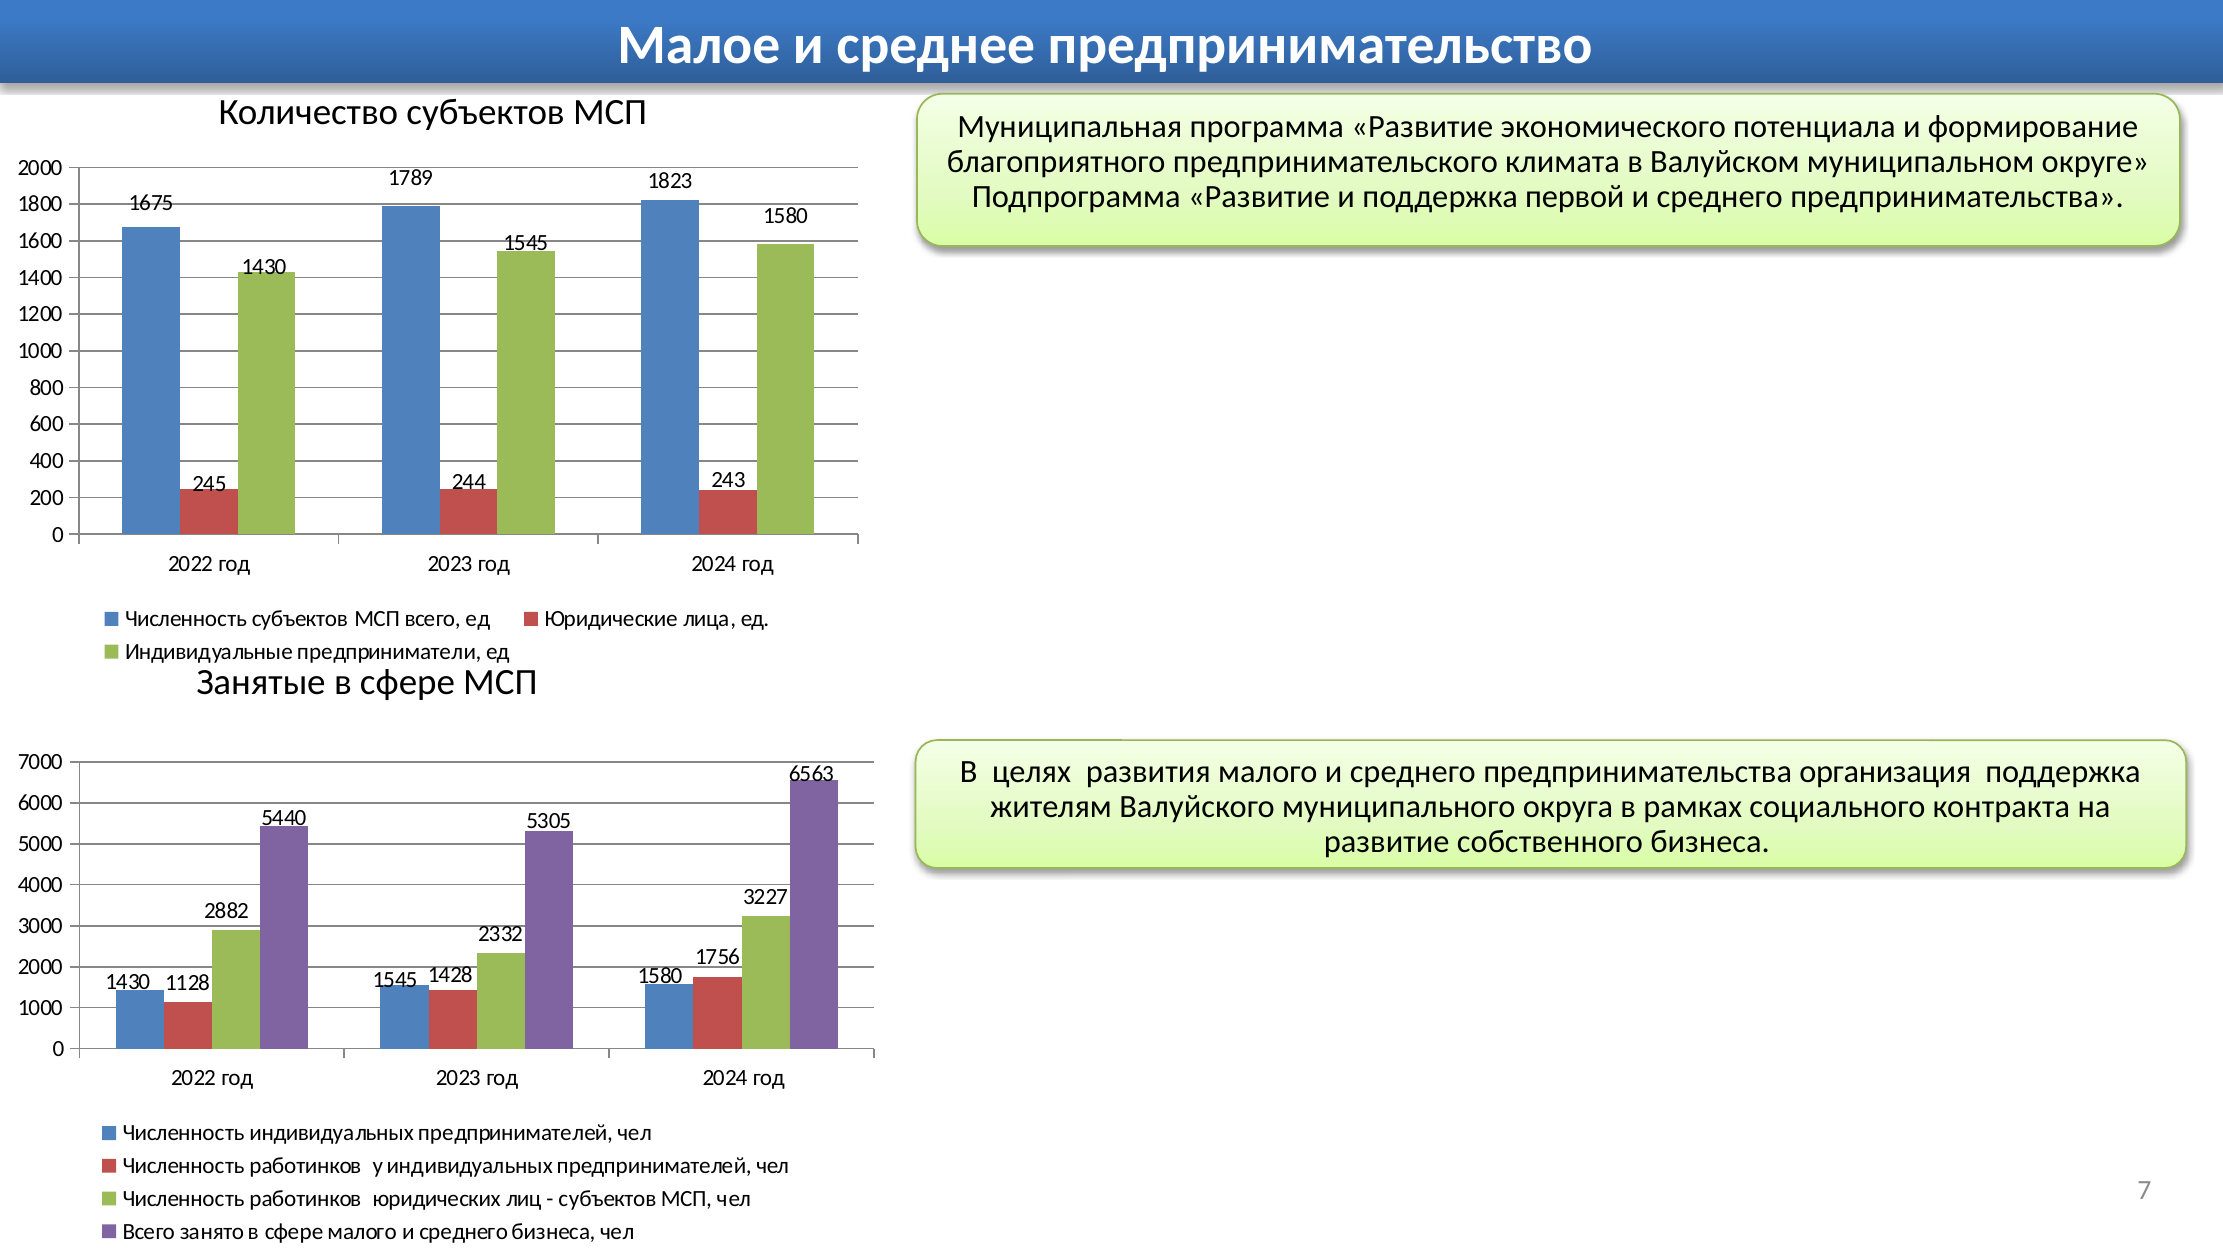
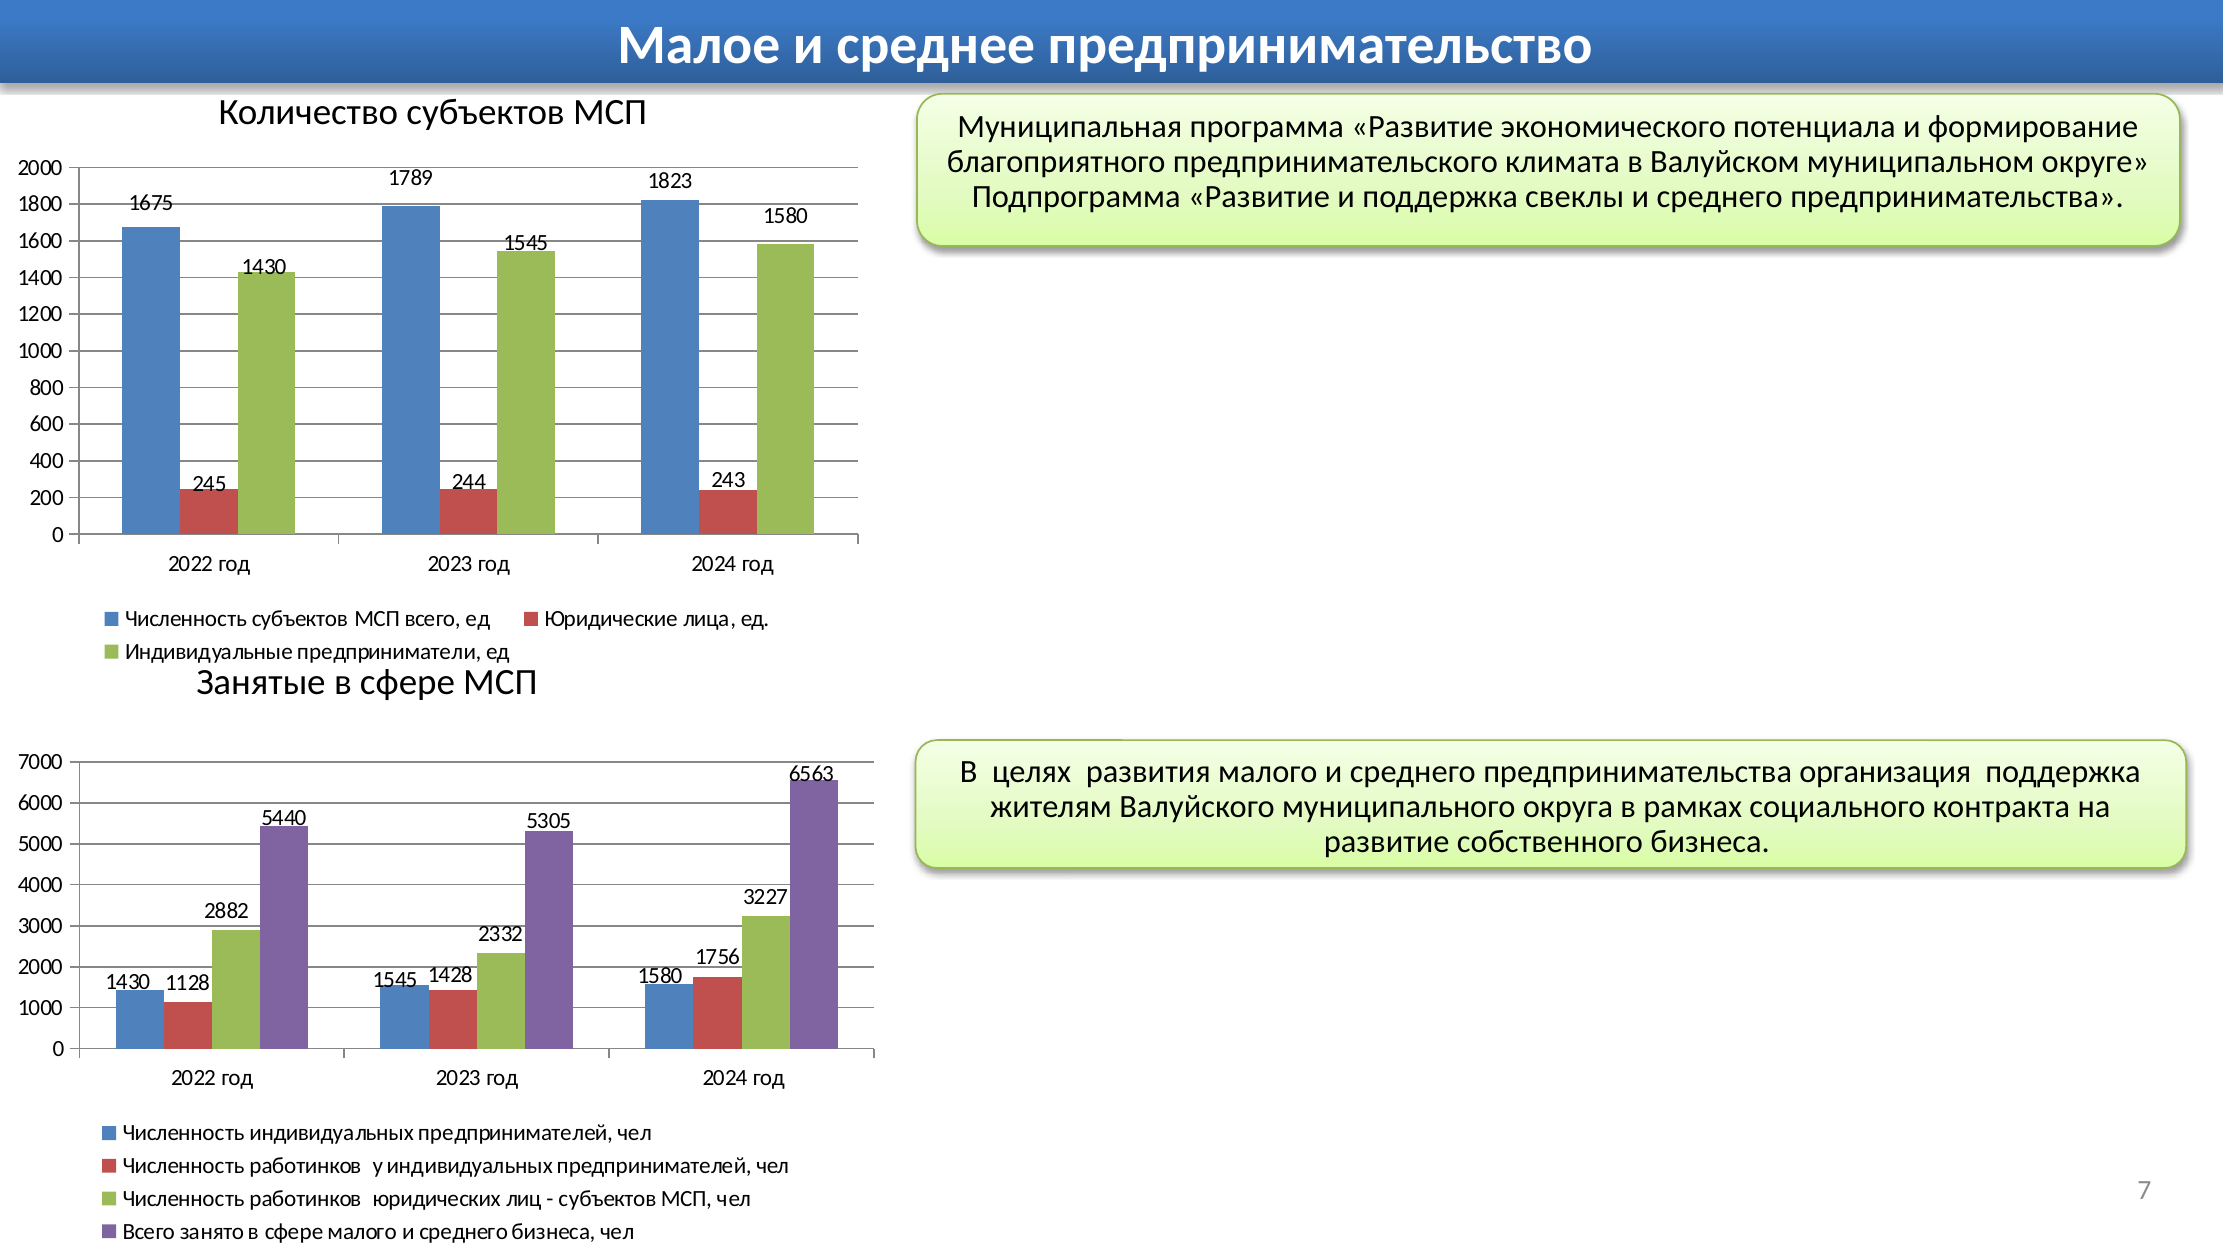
первой: первой -> свеклы
